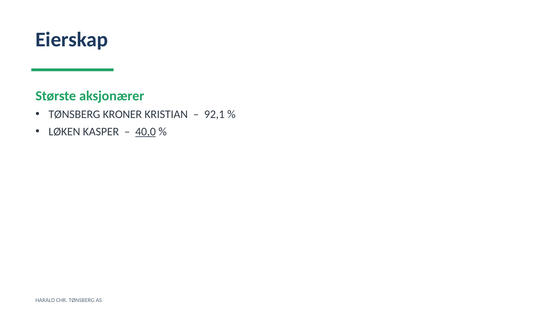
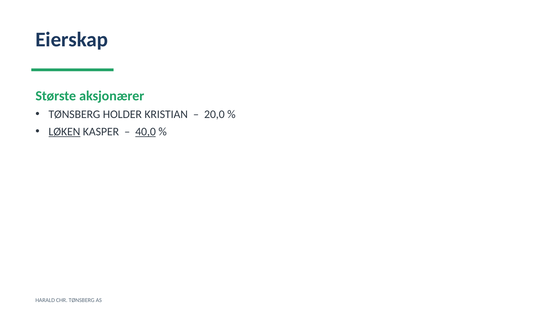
KRONER: KRONER -> HOLDER
92,1: 92,1 -> 20,0
LØKEN underline: none -> present
